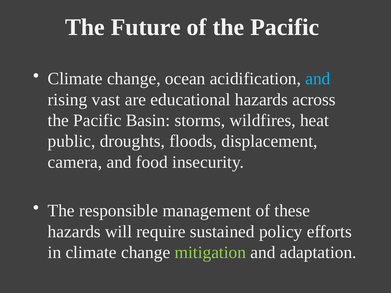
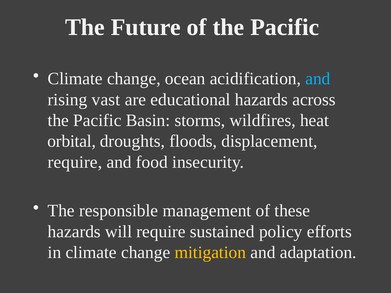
public: public -> orbital
camera at (75, 162): camera -> require
mitigation colour: light green -> yellow
